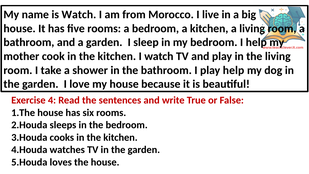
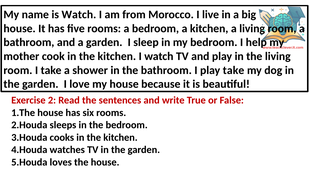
play help: help -> take
4: 4 -> 2
